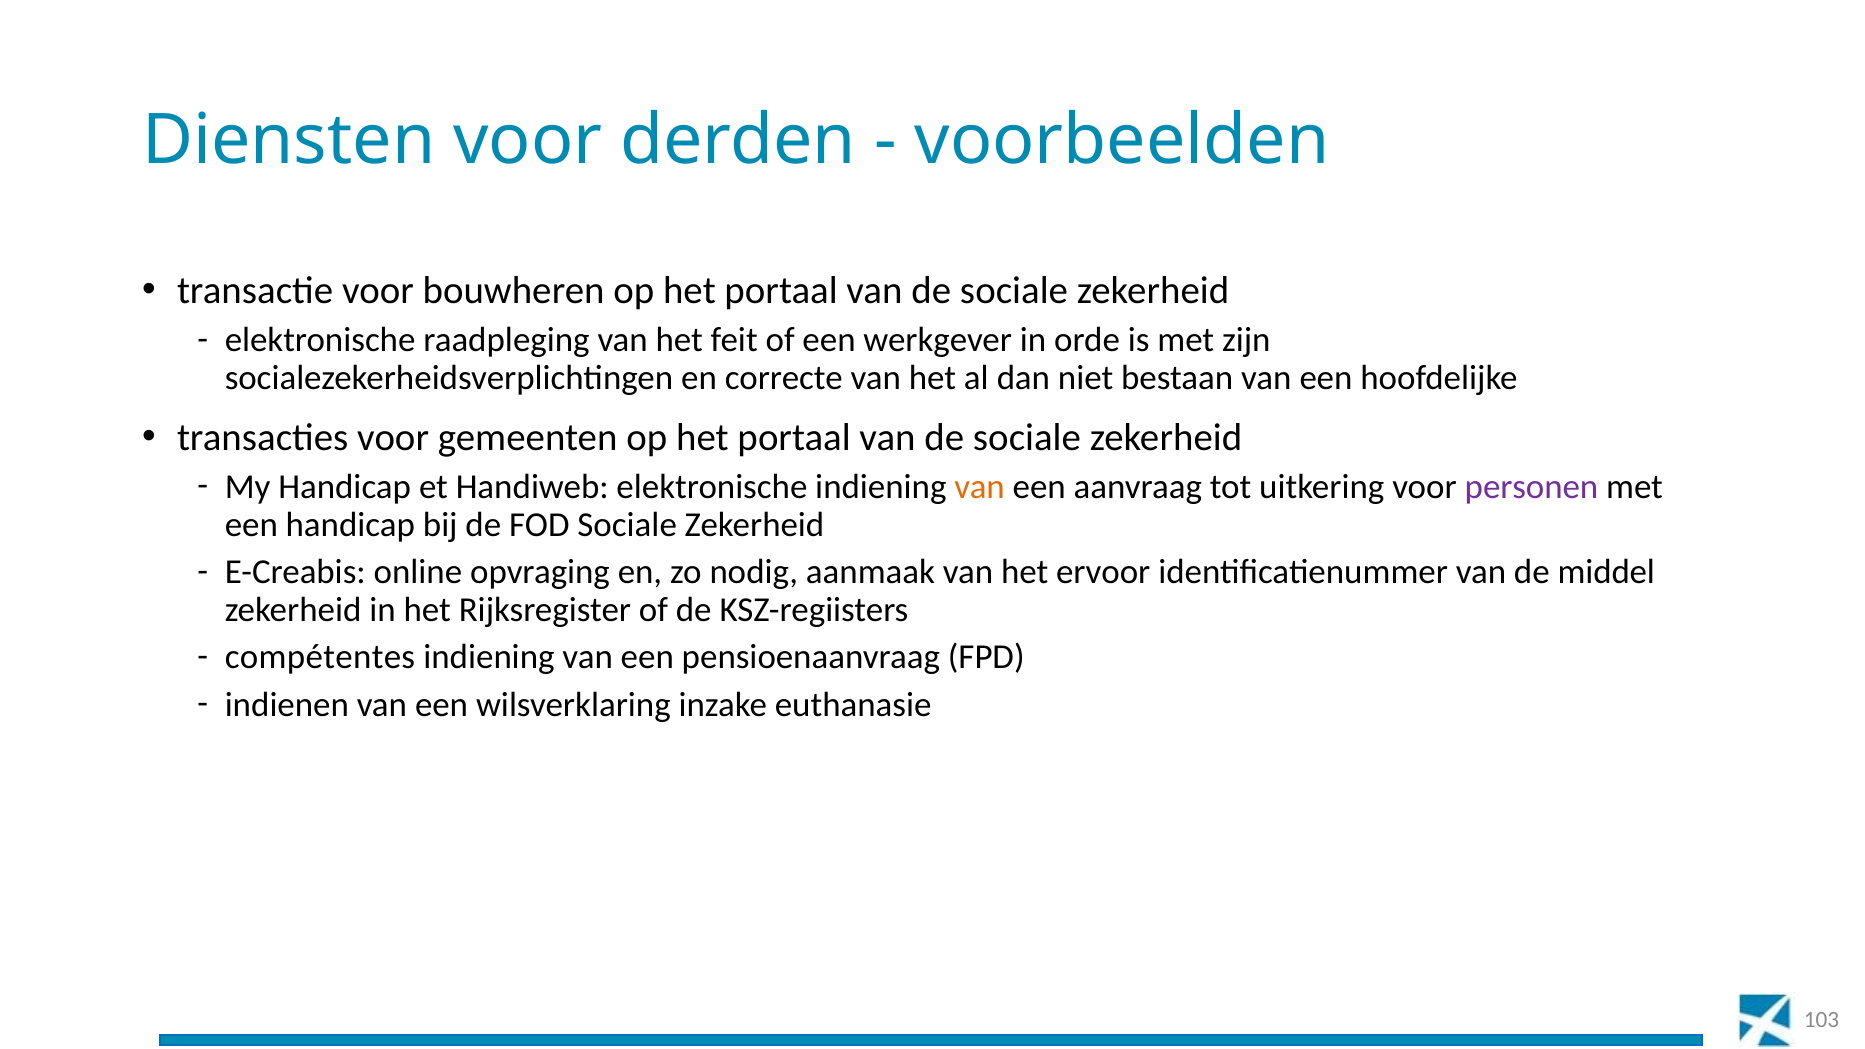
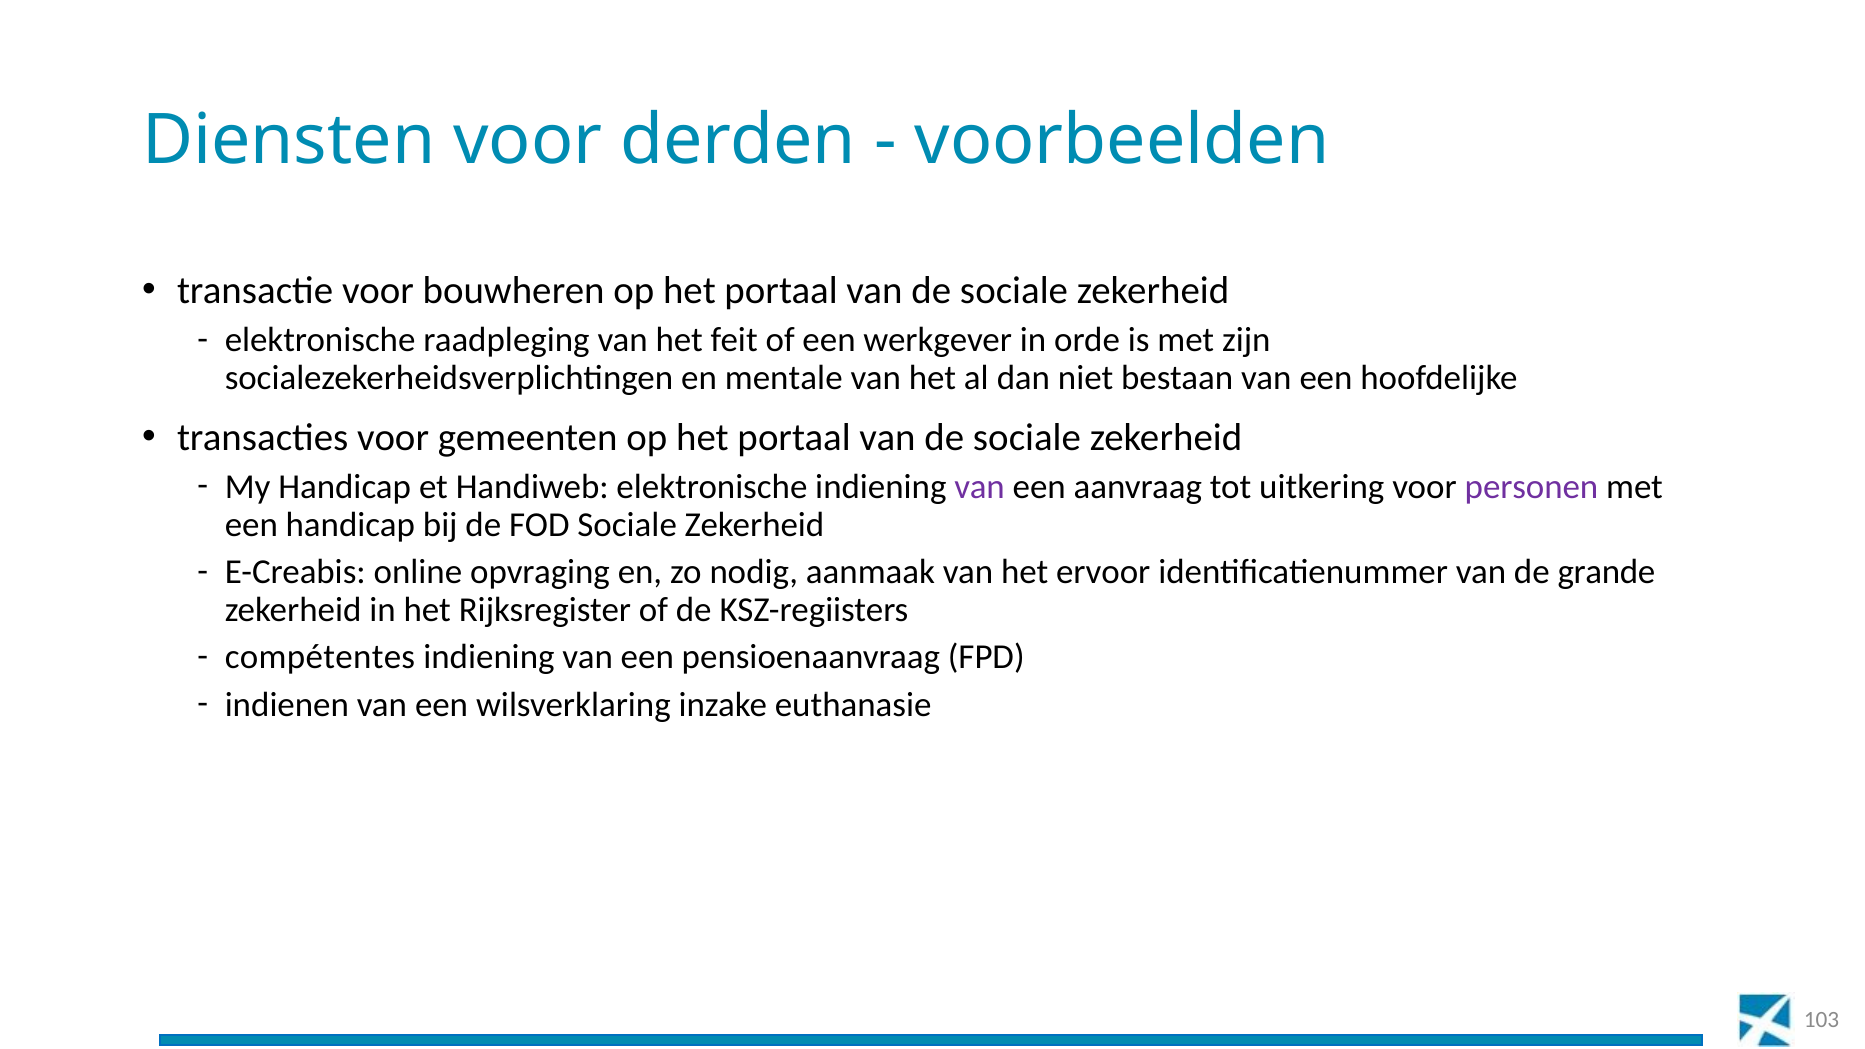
correcte: correcte -> mentale
van at (980, 487) colour: orange -> purple
middel: middel -> grande
